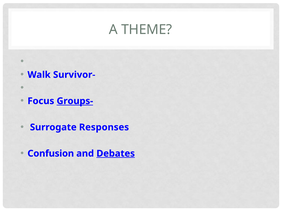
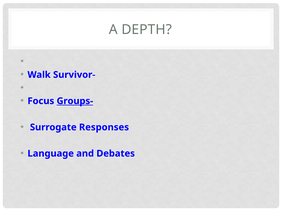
THEME: THEME -> DEPTH
Confusion: Confusion -> Language
Debates underline: present -> none
